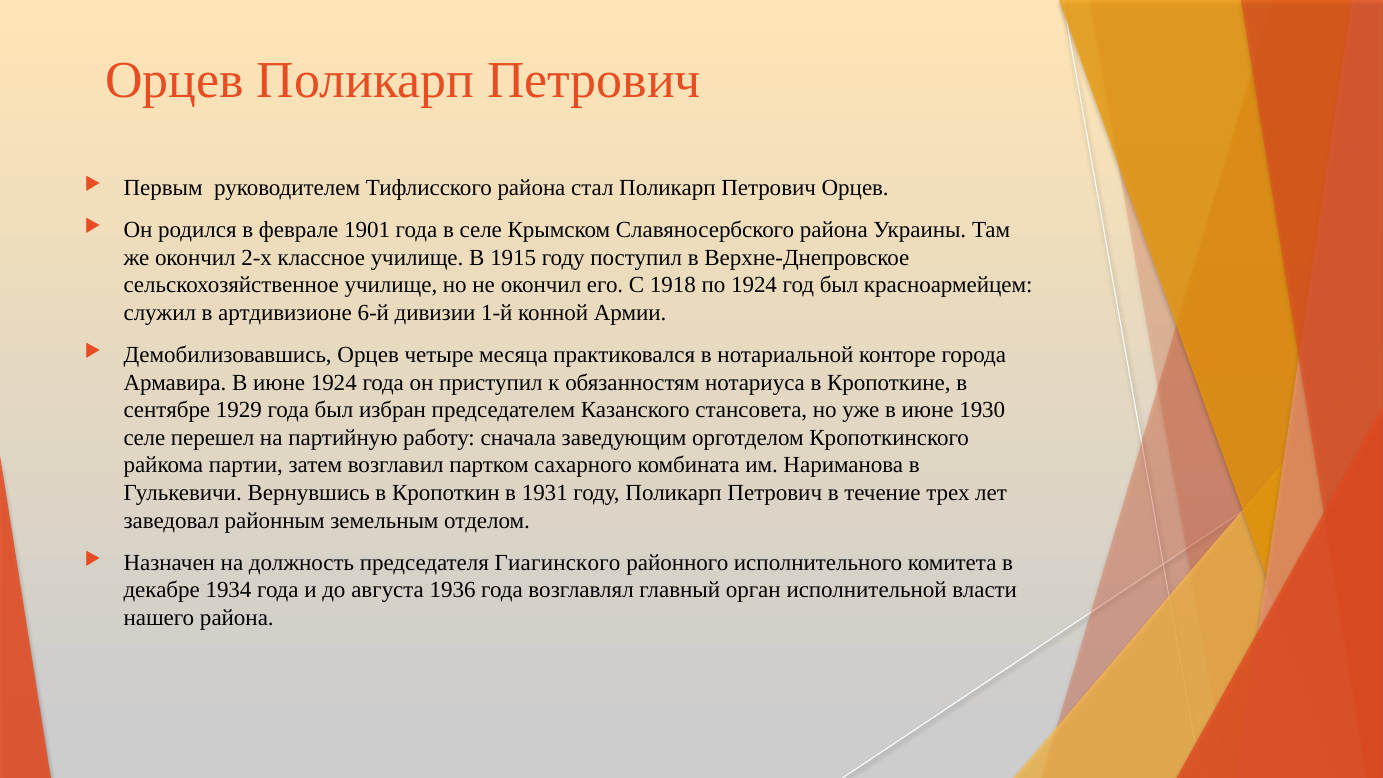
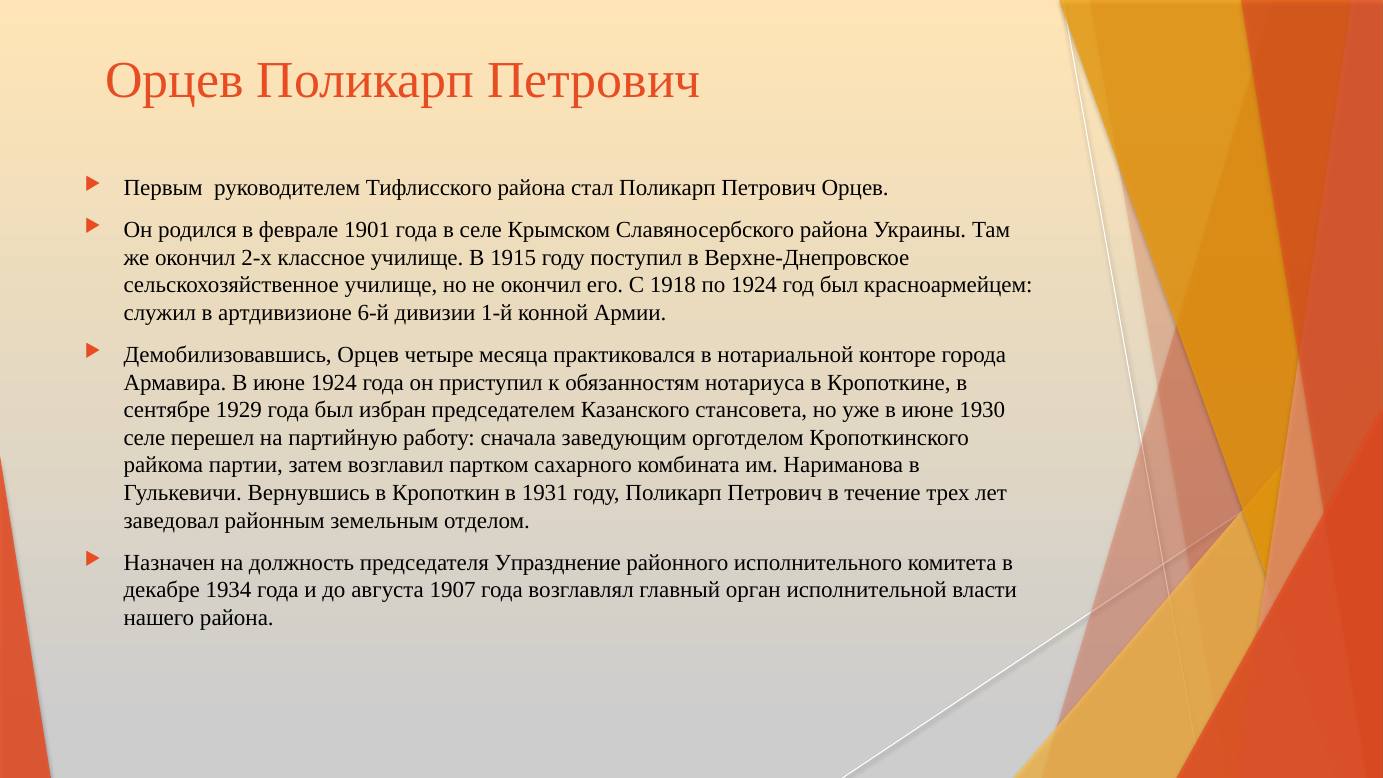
Гиагинского: Гиагинского -> Упразднение
1936: 1936 -> 1907
